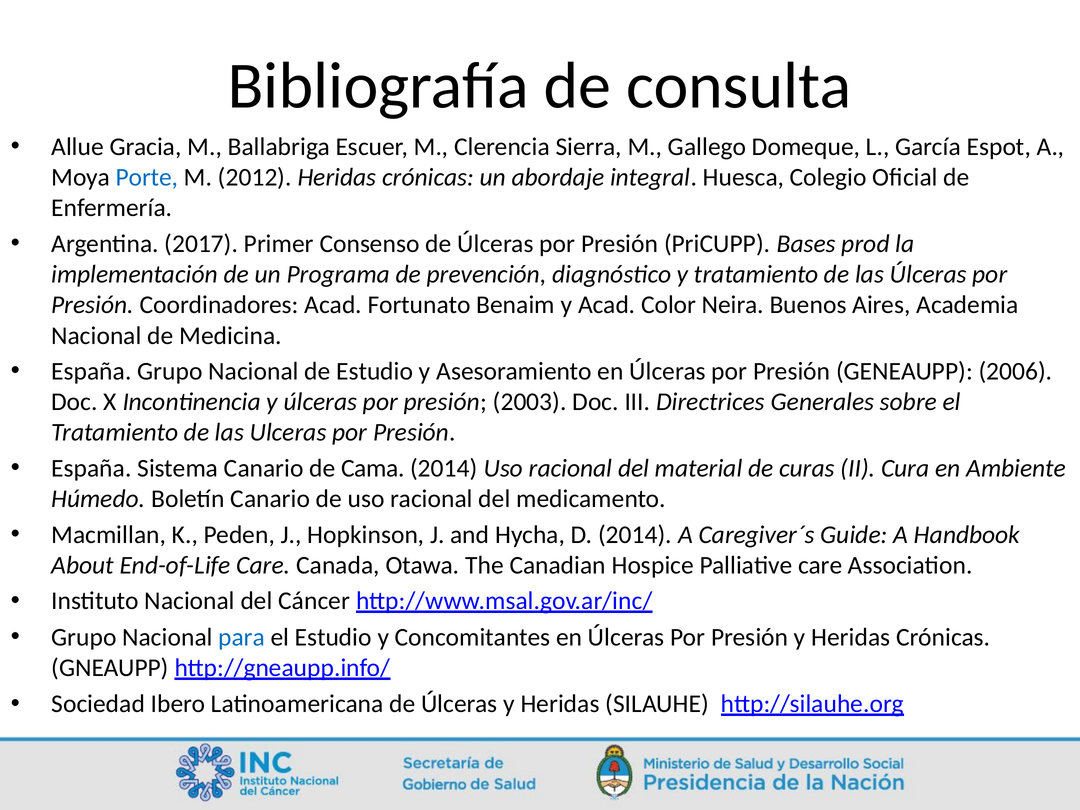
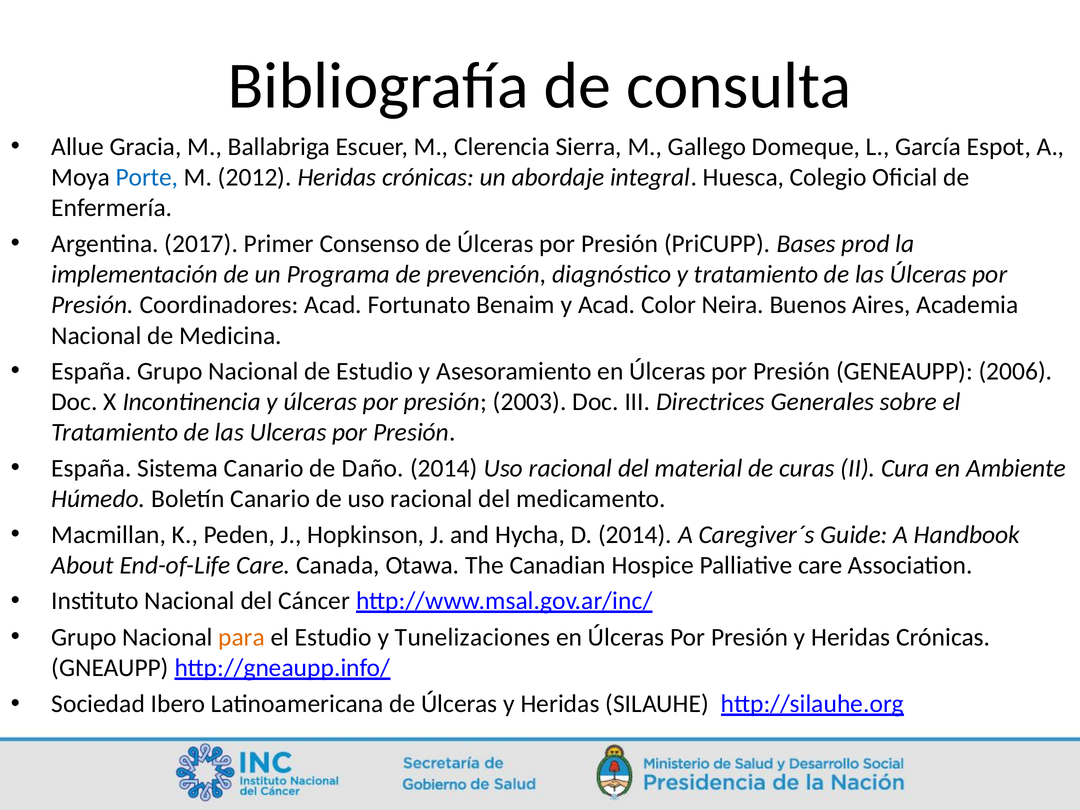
Cama: Cama -> Daño
para colour: blue -> orange
Concomitantes: Concomitantes -> Tunelizaciones
